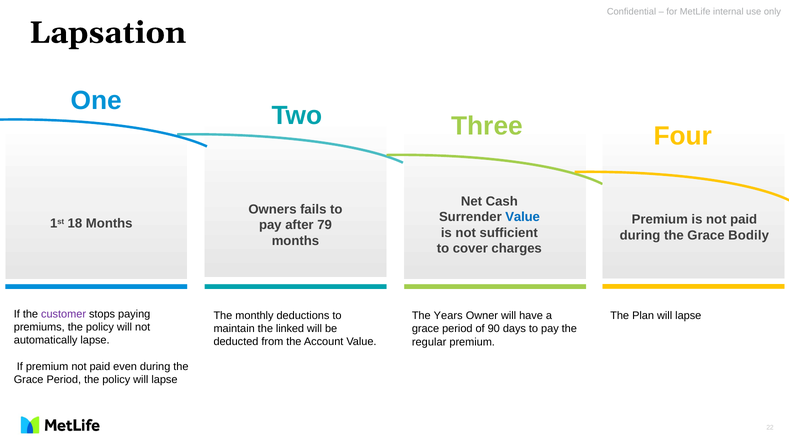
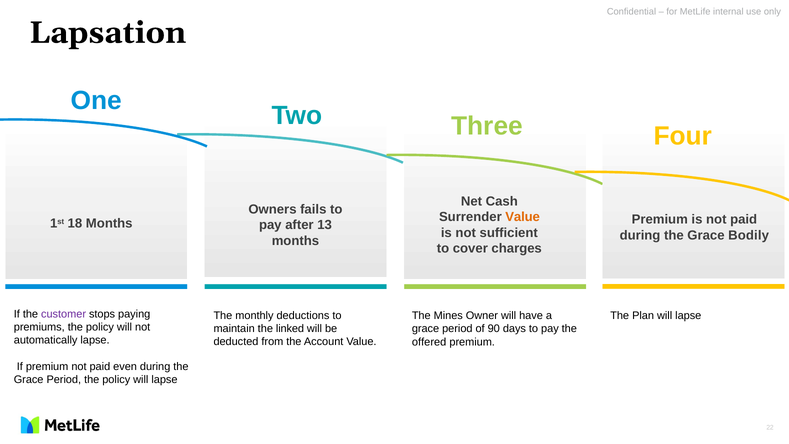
Value at (523, 217) colour: blue -> orange
79: 79 -> 13
Years: Years -> Mines
regular: regular -> offered
